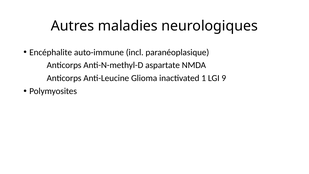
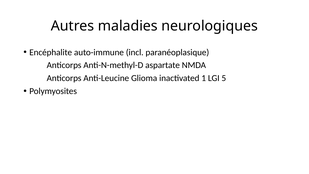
9: 9 -> 5
